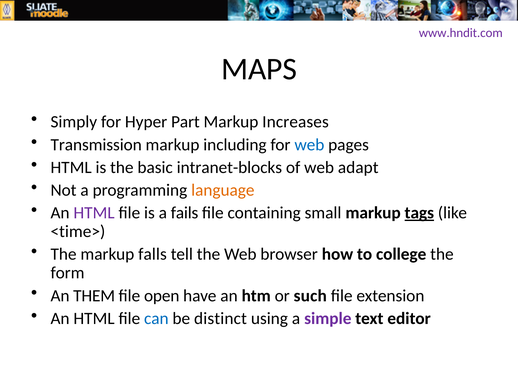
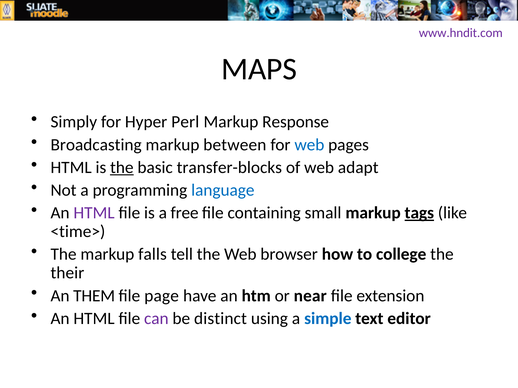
Part: Part -> Perl
Increases: Increases -> Response
Transmission: Transmission -> Broadcasting
including: including -> between
the at (122, 168) underline: none -> present
intranet-blocks: intranet-blocks -> transfer-blocks
language colour: orange -> blue
fails: fails -> free
form: form -> their
open: open -> page
such: such -> near
can colour: blue -> purple
simple colour: purple -> blue
